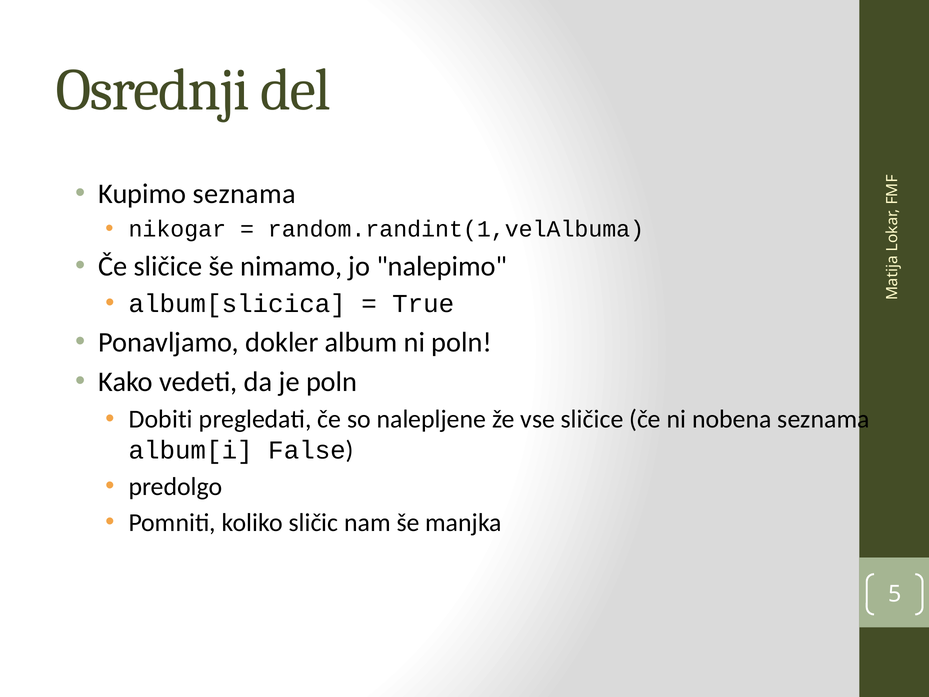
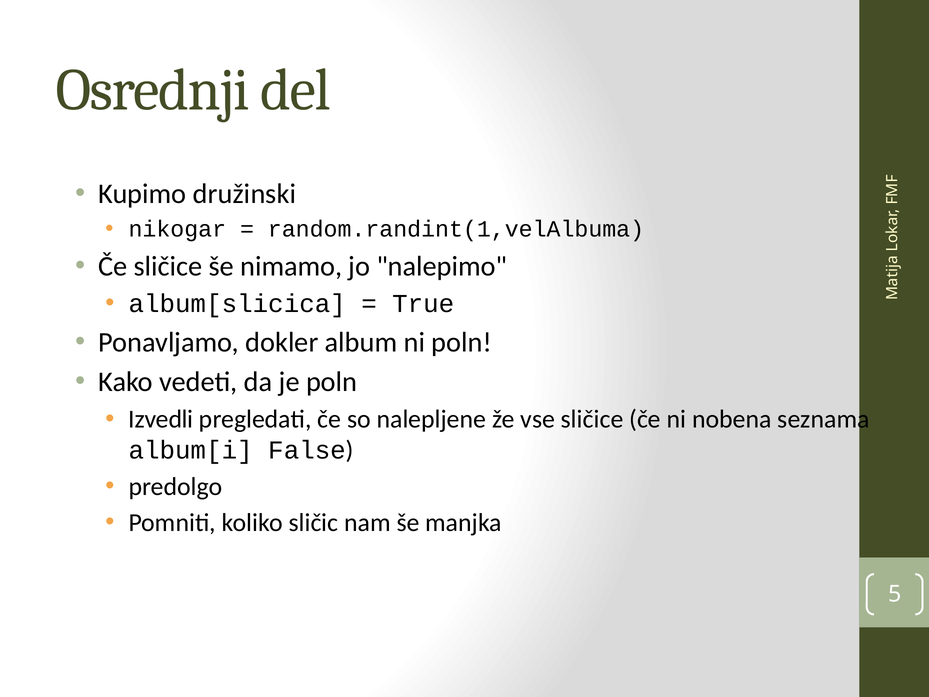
Kupimo seznama: seznama -> družinski
Dobiti: Dobiti -> Izvedli
